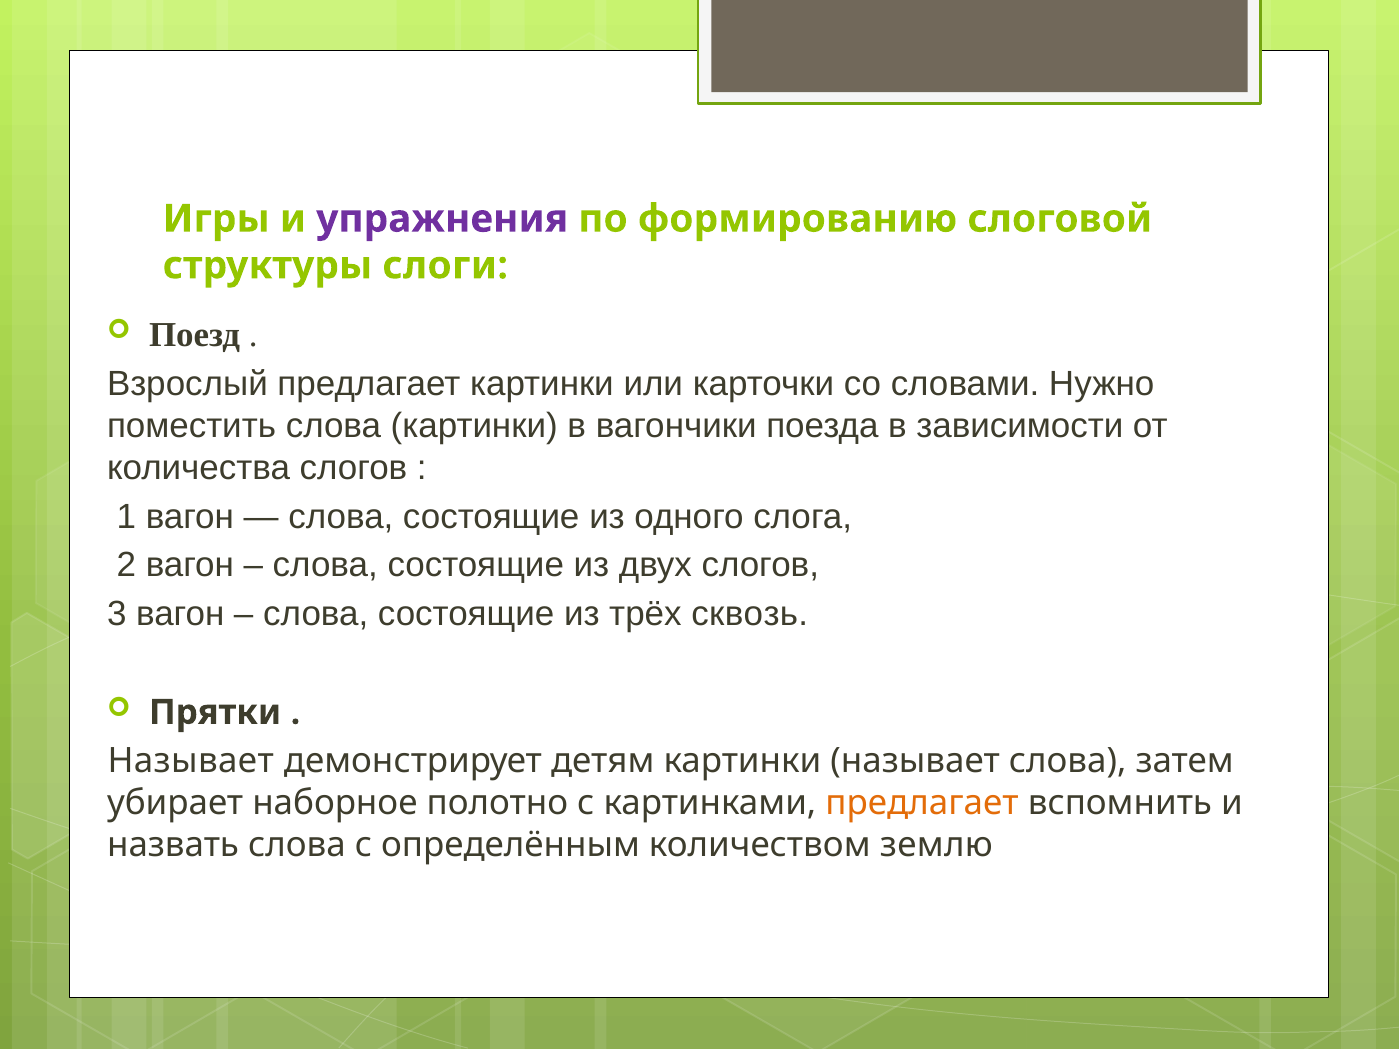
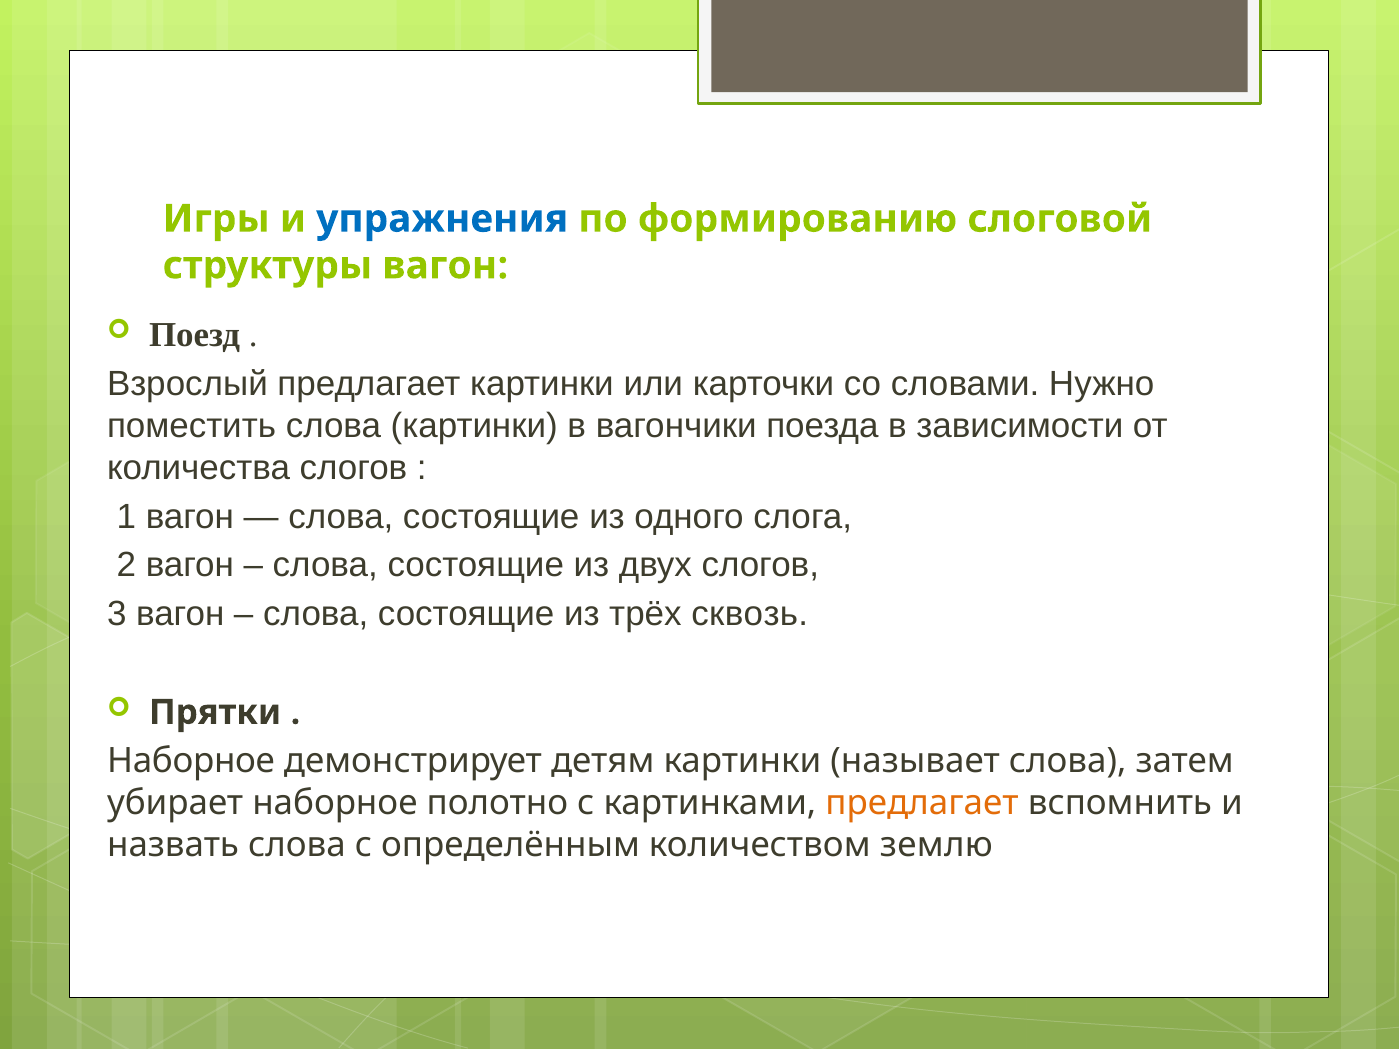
упражнения colour: purple -> blue
структуры слоги: слоги -> вагон
Называет at (191, 761): Называет -> Наборное
